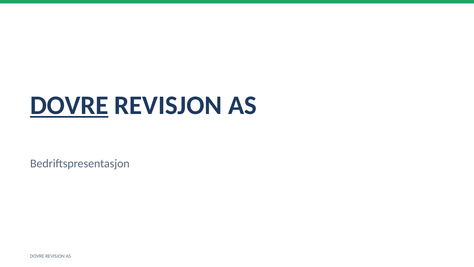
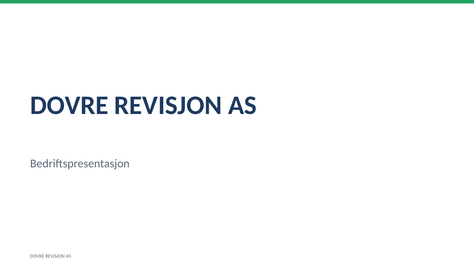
DOVRE at (69, 105) underline: present -> none
